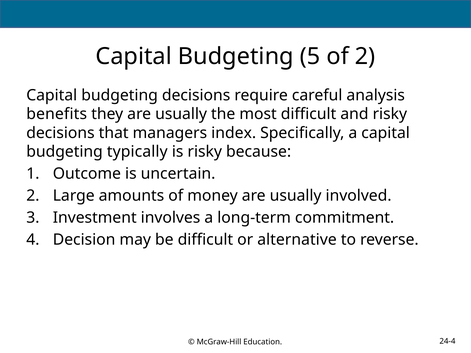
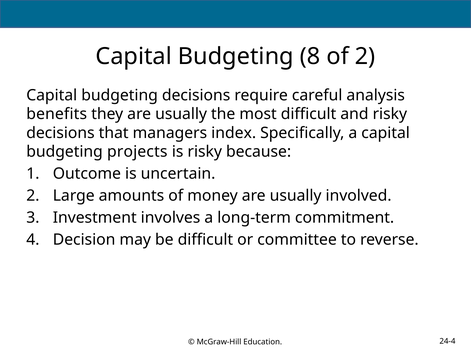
5: 5 -> 8
typically: typically -> projects
alternative: alternative -> committee
